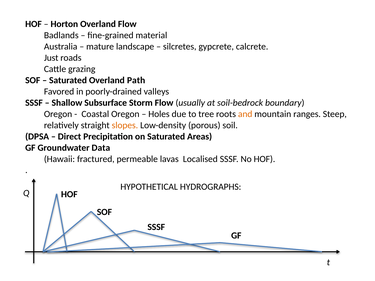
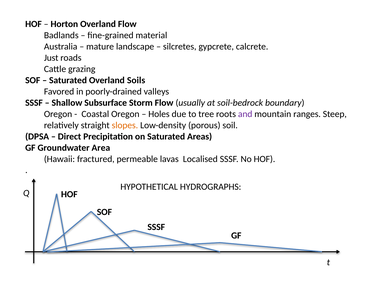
Path: Path -> Soils
and colour: orange -> purple
Data: Data -> Area
